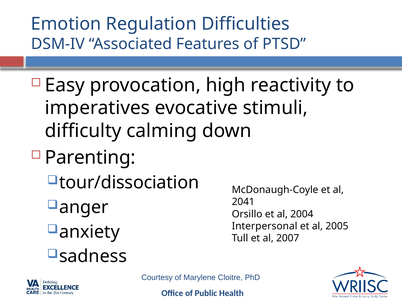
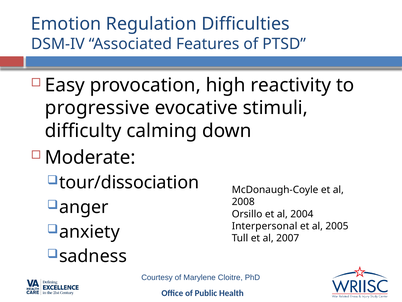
imperatives: imperatives -> progressive
Parenting: Parenting -> Moderate
2041: 2041 -> 2008
